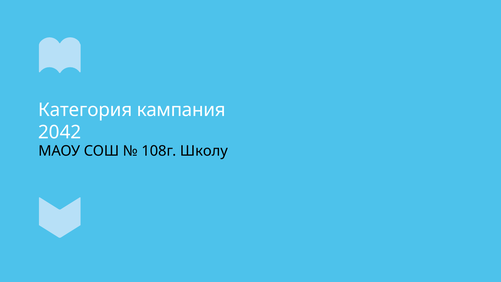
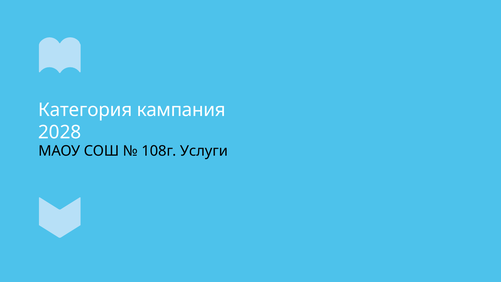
2042: 2042 -> 2028
Школу: Школу -> Услуги
